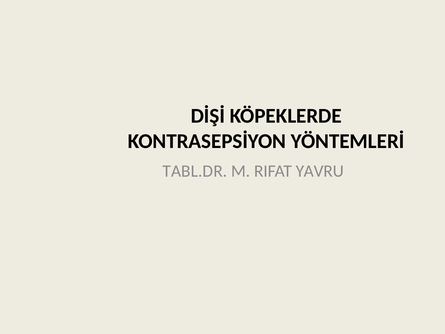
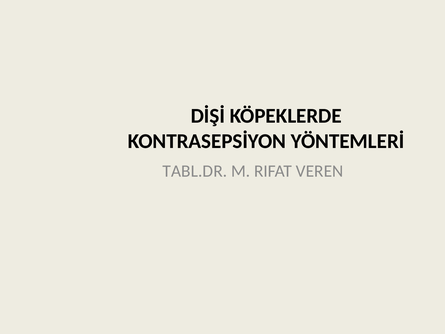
YAVRU: YAVRU -> VEREN
